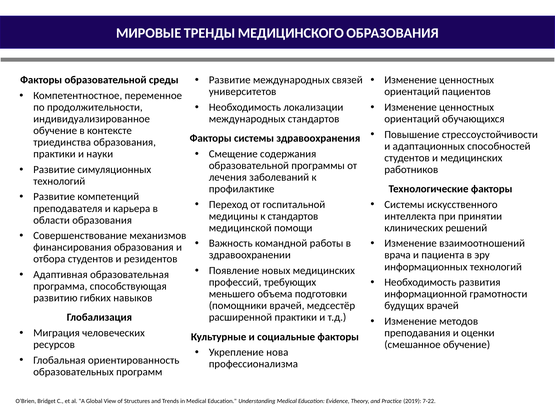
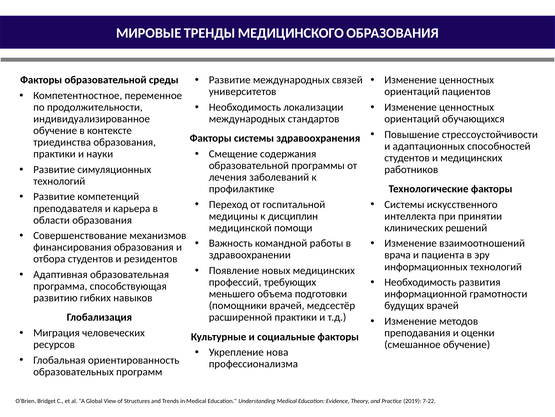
к стандартов: стандартов -> дисциплин
